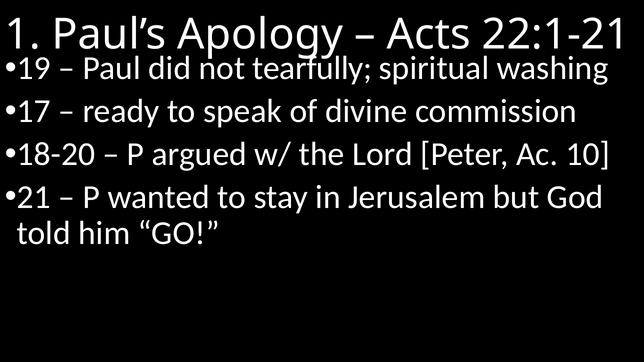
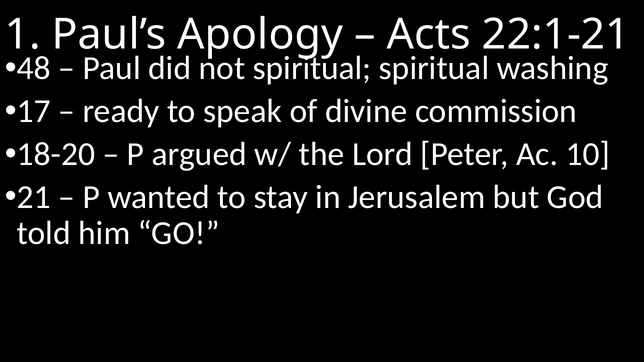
19: 19 -> 48
not tearfully: tearfully -> spiritual
